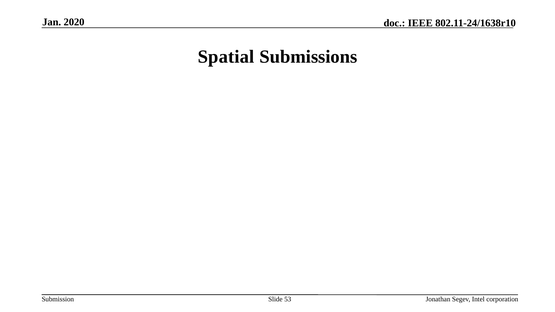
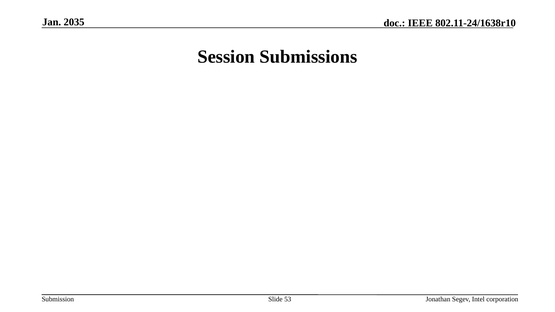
2020: 2020 -> 2035
Spatial: Spatial -> Session
